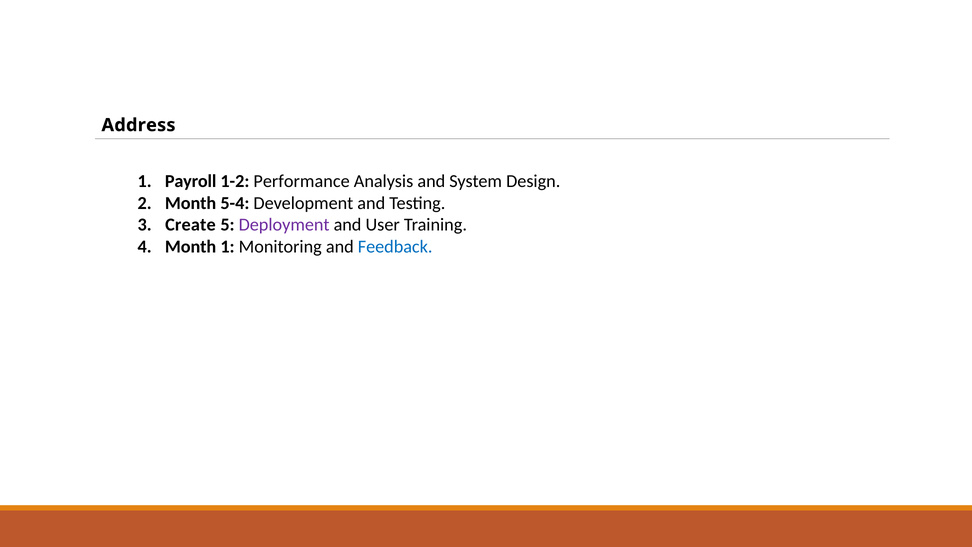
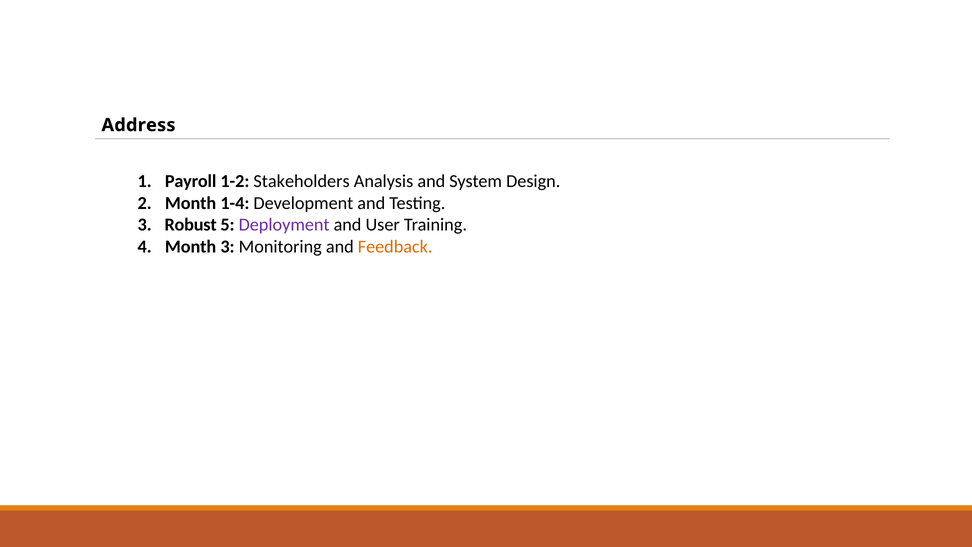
Performance: Performance -> Stakeholders
5-4: 5-4 -> 1-4
Create: Create -> Robust
Month 1: 1 -> 3
Feedback colour: blue -> orange
